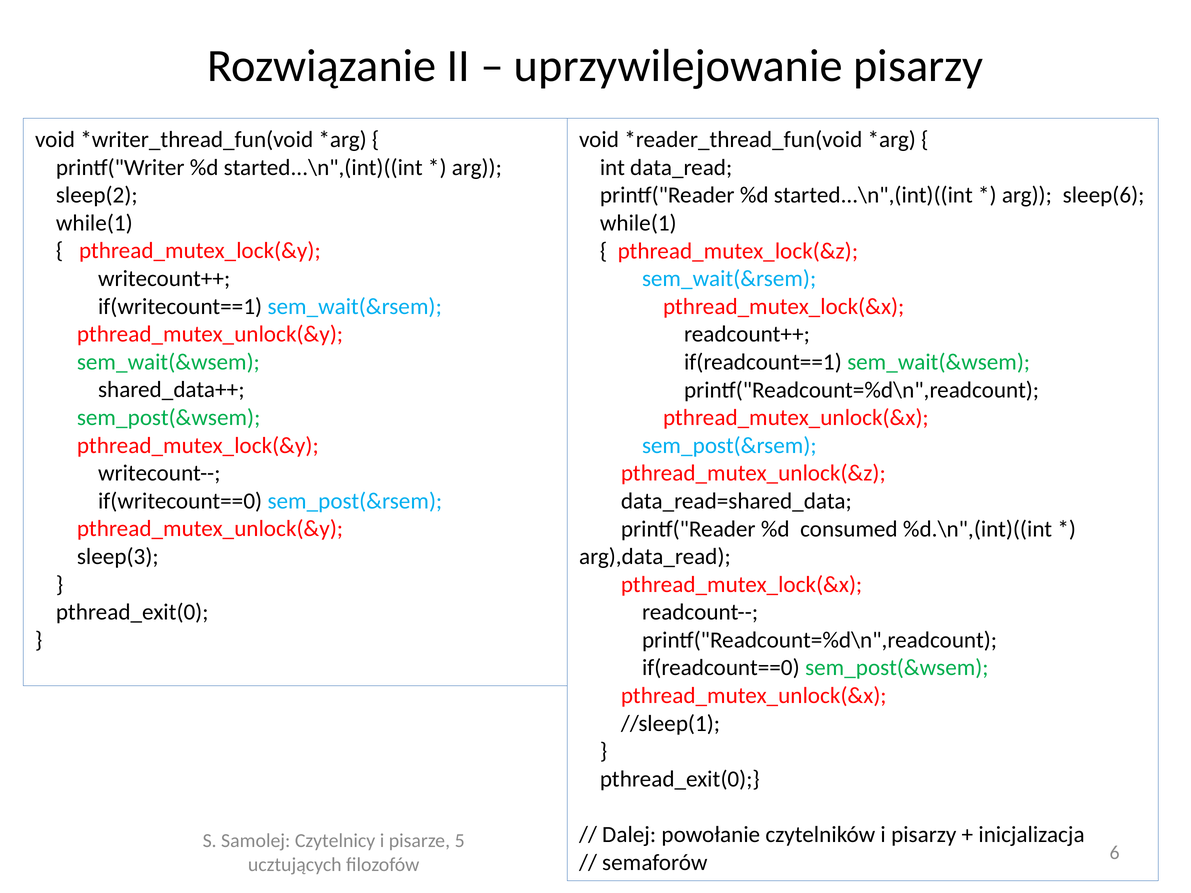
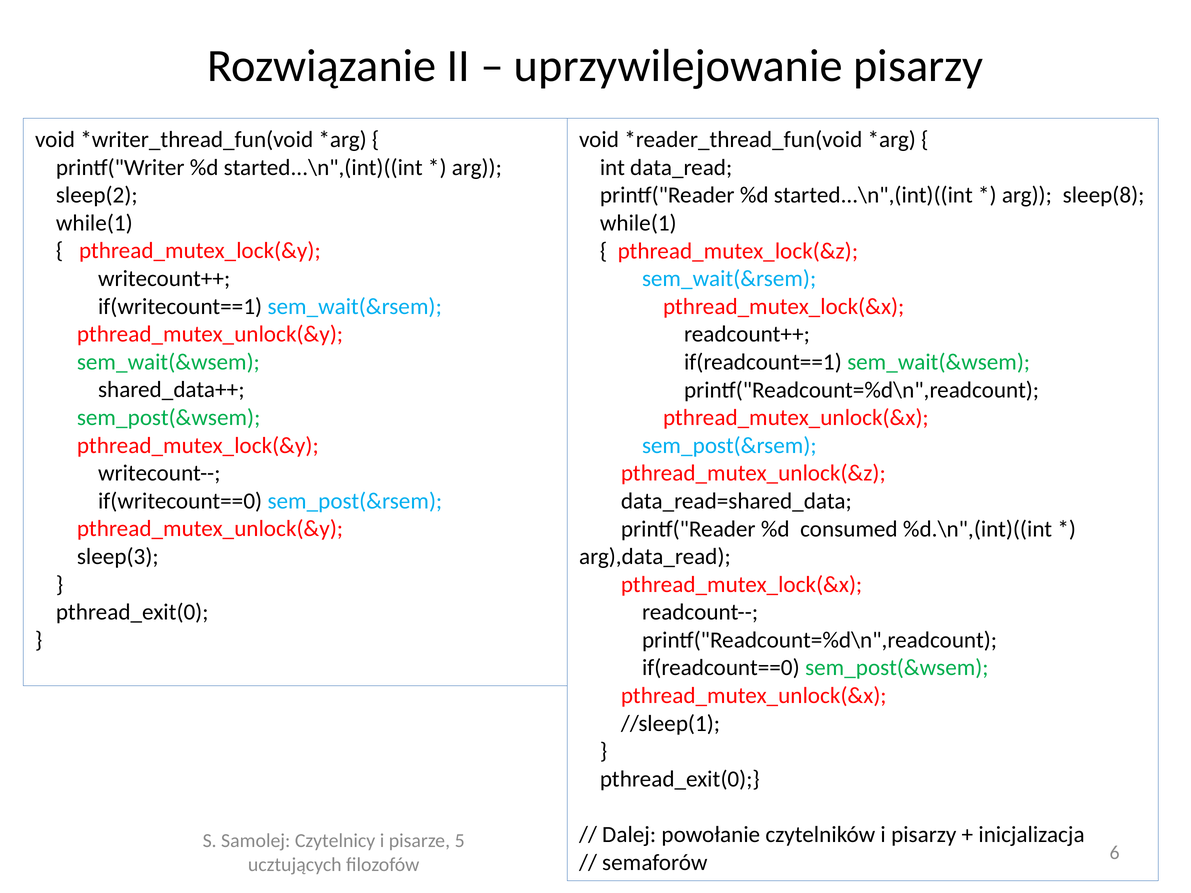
sleep(6: sleep(6 -> sleep(8
